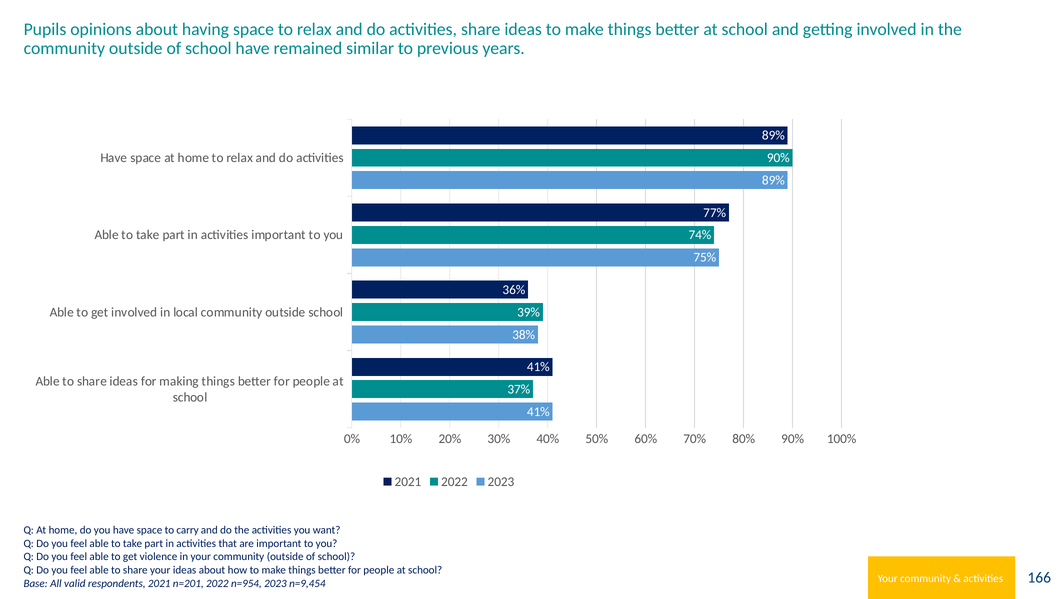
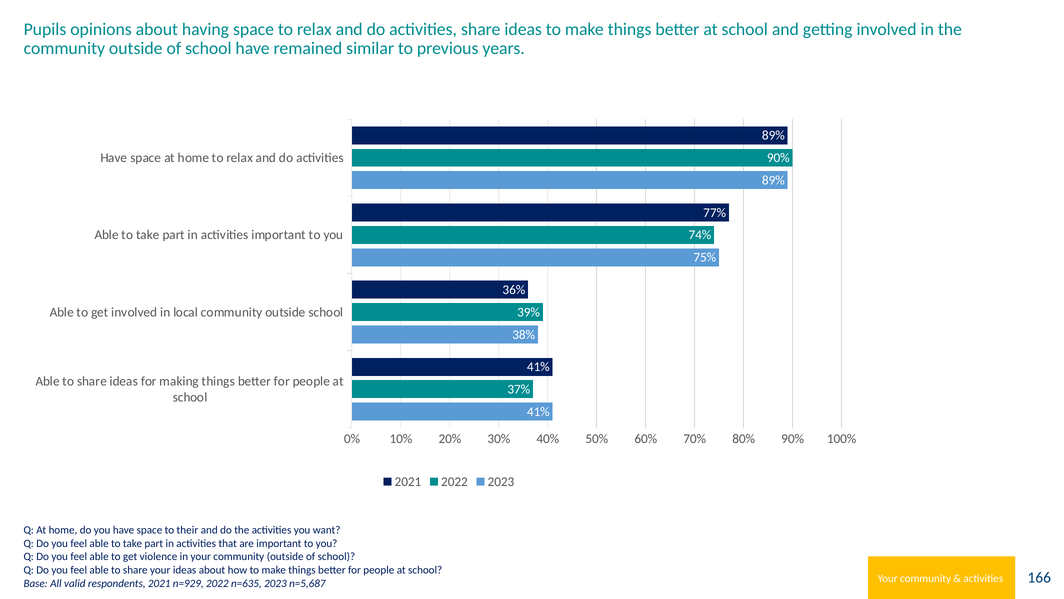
carry: carry -> their
n=201: n=201 -> n=929
n=954: n=954 -> n=635
n=9,454: n=9,454 -> n=5,687
